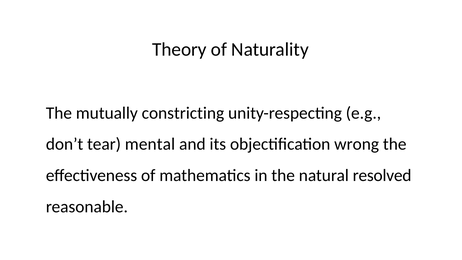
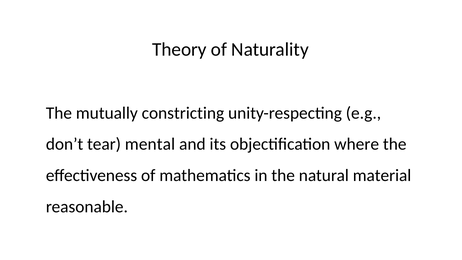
wrong: wrong -> where
resolved: resolved -> material
